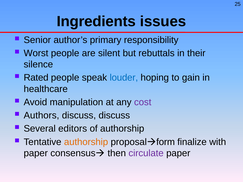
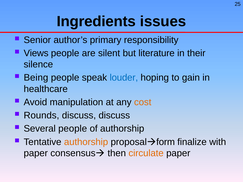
Worst: Worst -> Views
rebuttals: rebuttals -> literature
Rated: Rated -> Being
cost colour: purple -> orange
Authors: Authors -> Rounds
Several editors: editors -> people
circulate colour: purple -> orange
